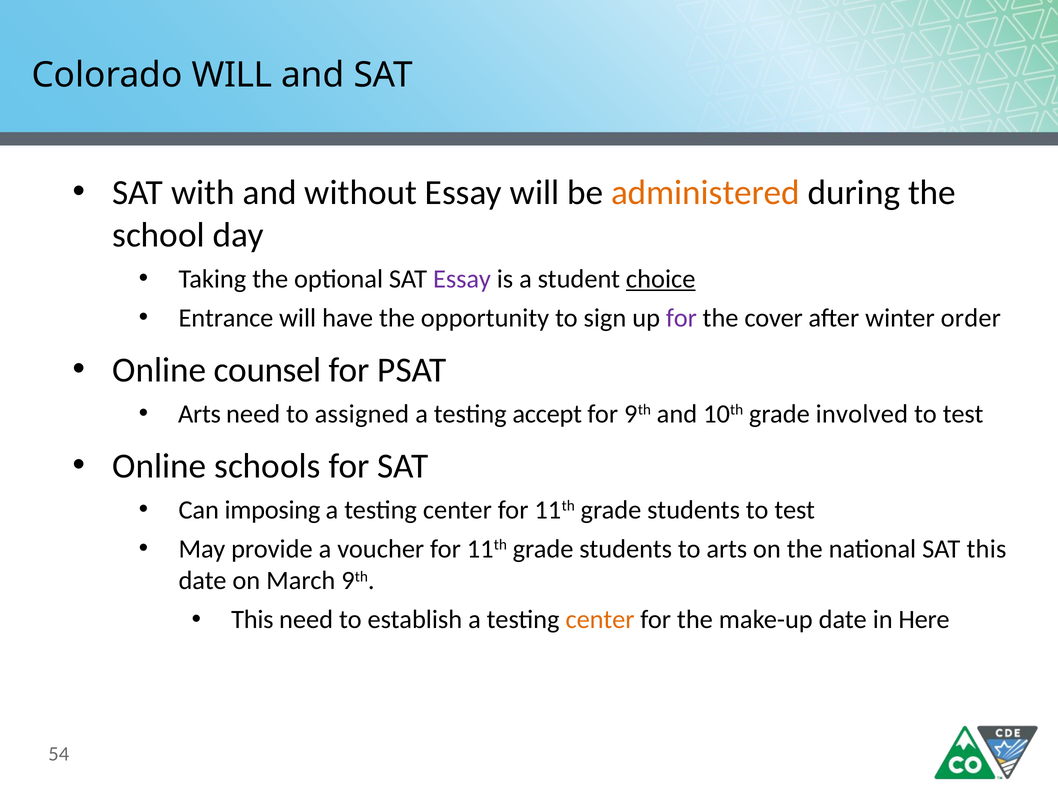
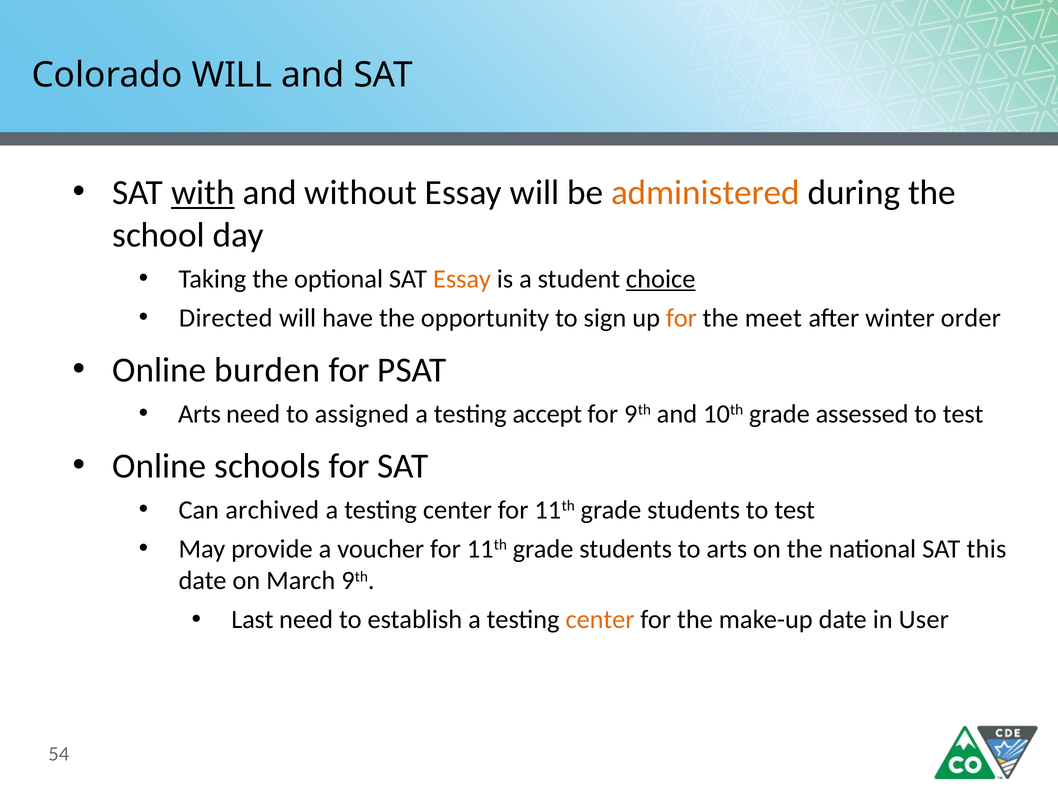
with underline: none -> present
Essay at (462, 279) colour: purple -> orange
Entrance: Entrance -> Directed
for at (681, 318) colour: purple -> orange
cover: cover -> meet
counsel: counsel -> burden
involved: involved -> assessed
imposing: imposing -> archived
This at (252, 620): This -> Last
Here: Here -> User
